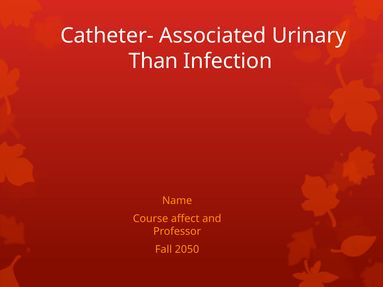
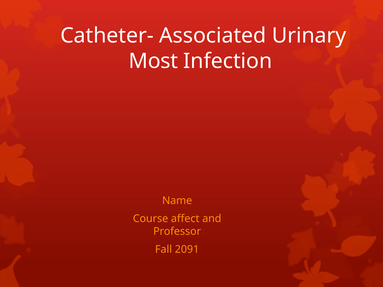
Than: Than -> Most
2050: 2050 -> 2091
